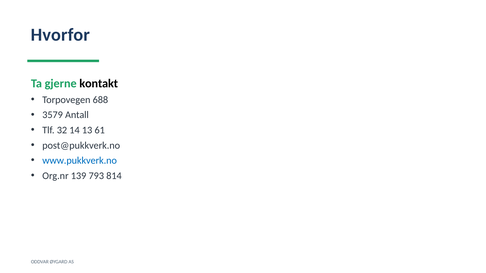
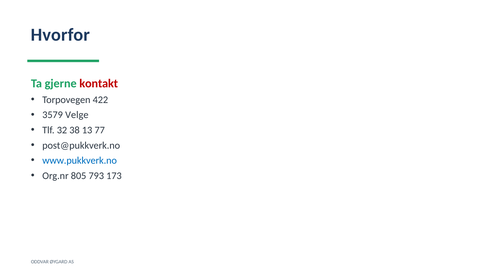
kontakt colour: black -> red
688: 688 -> 422
Antall: Antall -> Velge
14: 14 -> 38
61: 61 -> 77
139: 139 -> 805
814: 814 -> 173
